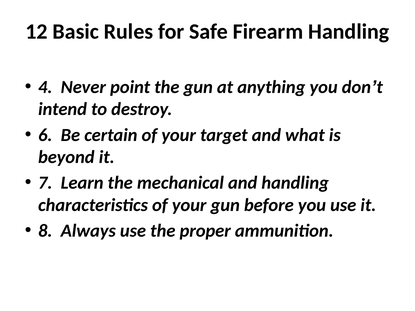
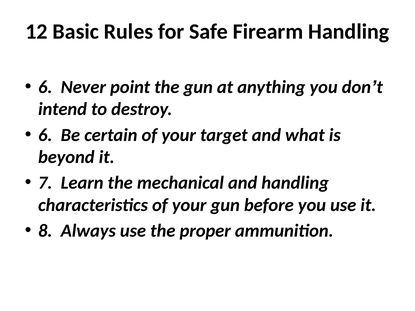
4 at (45, 87): 4 -> 6
